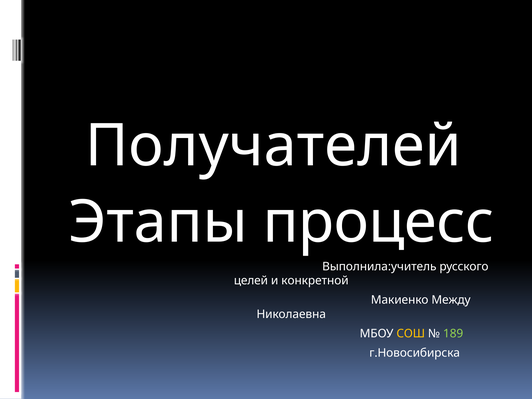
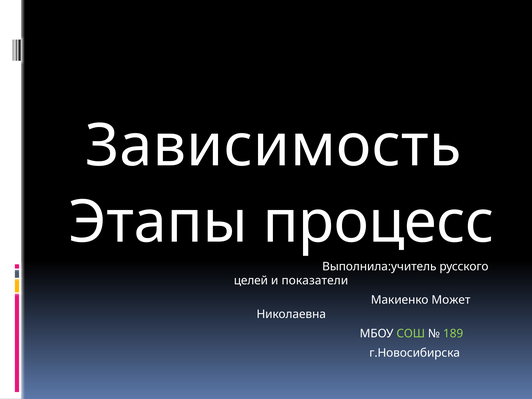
Получателей: Получателей -> Зависимость
конкретной: конкретной -> показатели
Между: Между -> Может
СОШ colour: yellow -> light green
